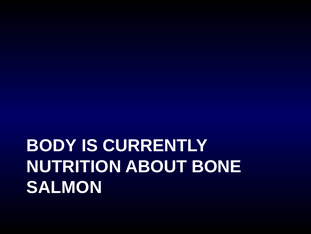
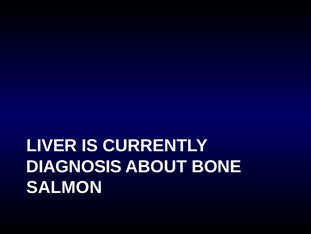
BODY: BODY -> LIVER
NUTRITION: NUTRITION -> DIAGNOSIS
